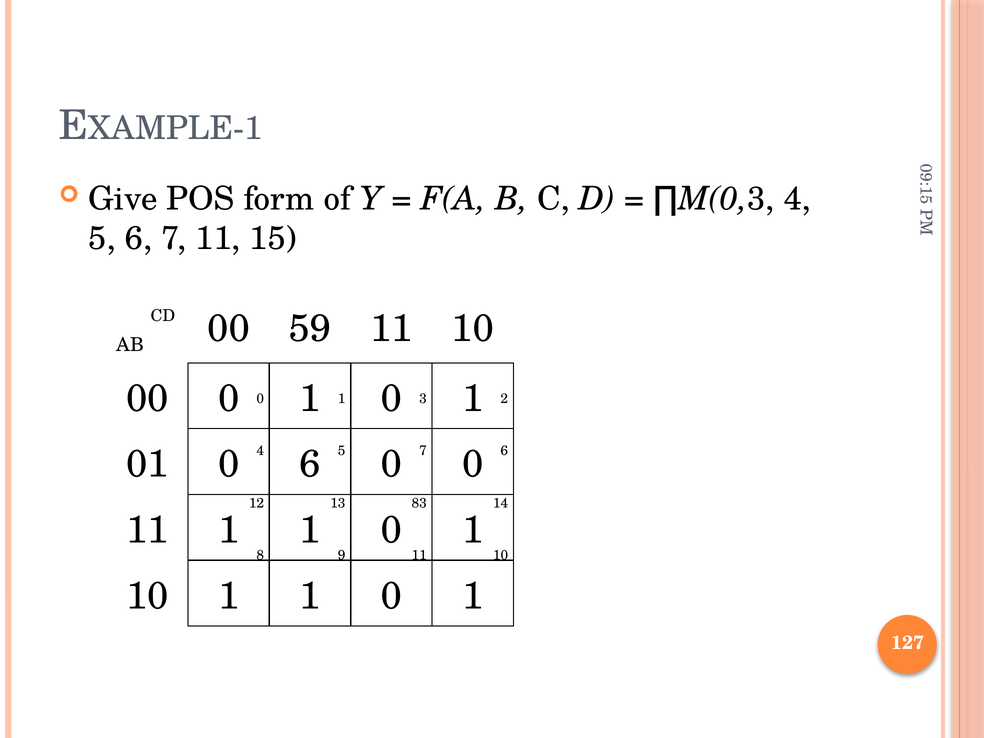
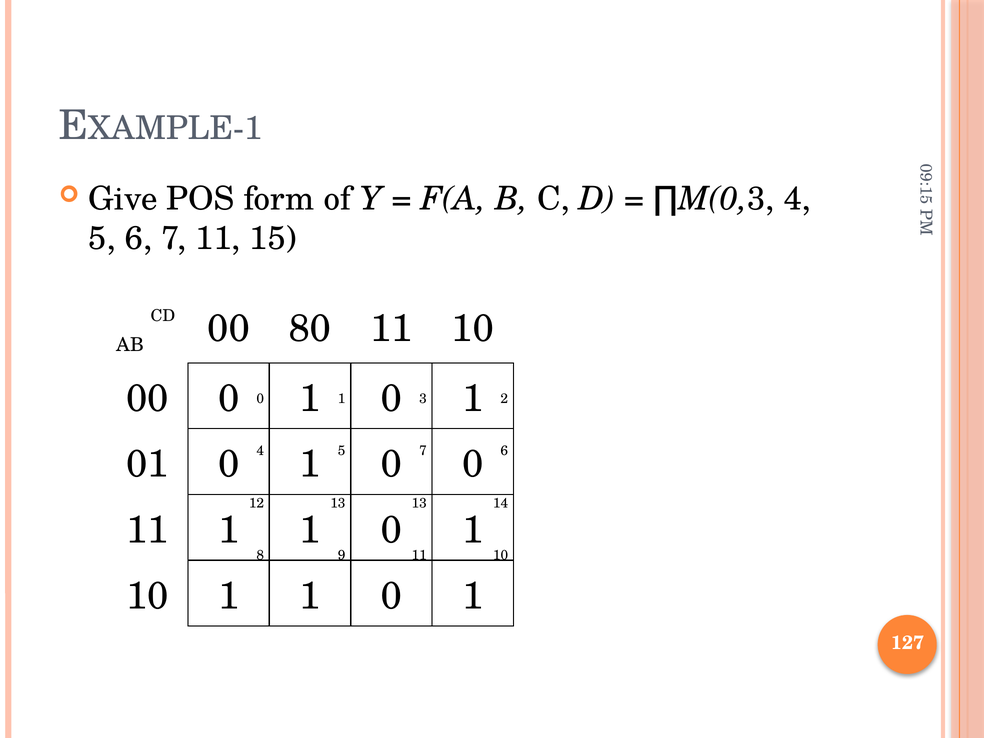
59: 59 -> 80
01 0 6: 6 -> 1
13 83: 83 -> 13
